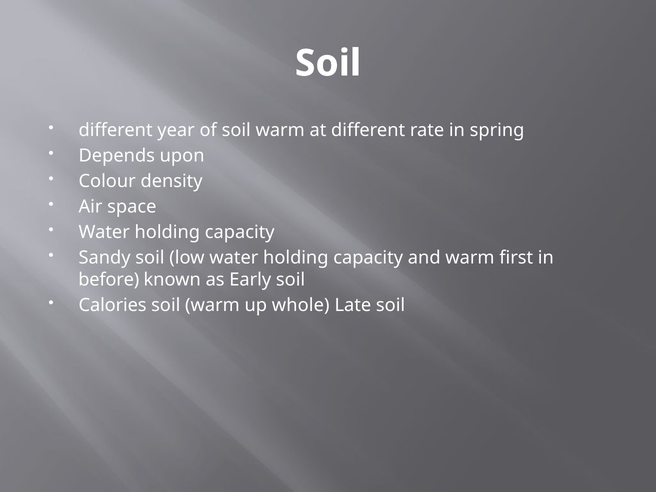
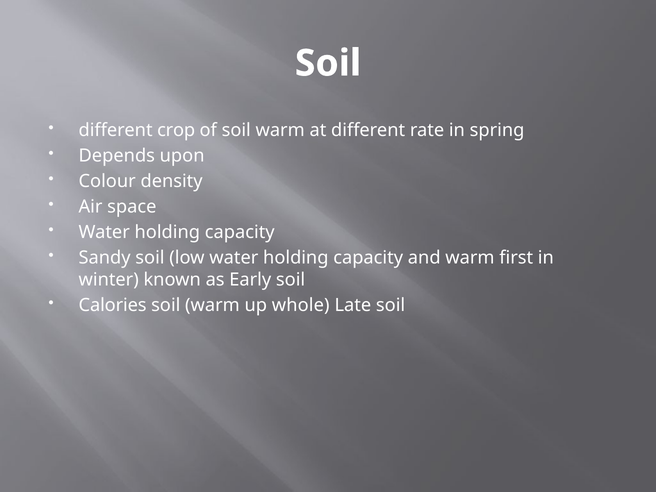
year: year -> crop
before: before -> winter
